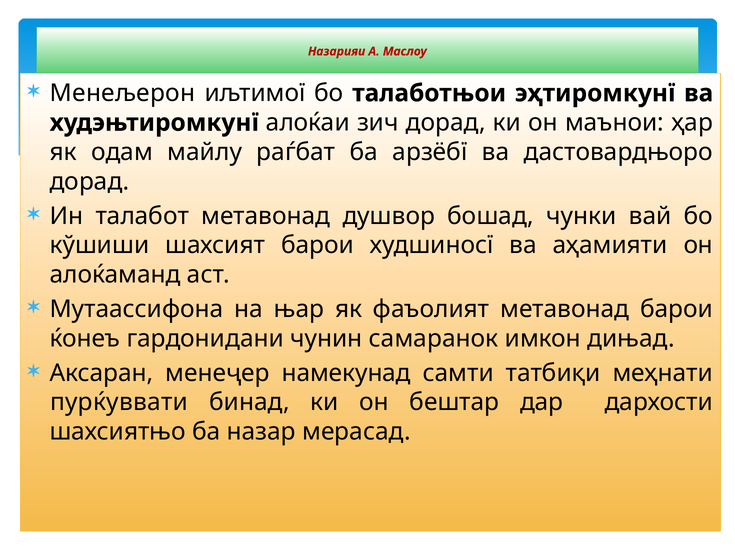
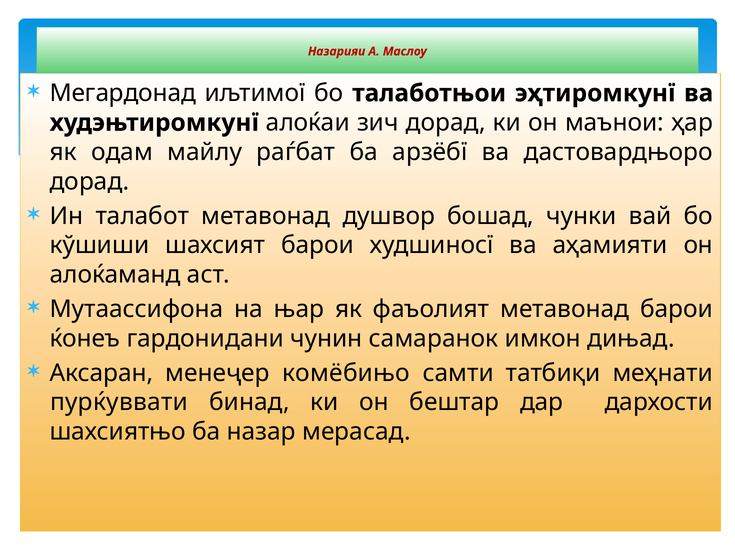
Менељерон: Менељерон -> Мегардонад
намекунад: намекунад -> комёбињо
